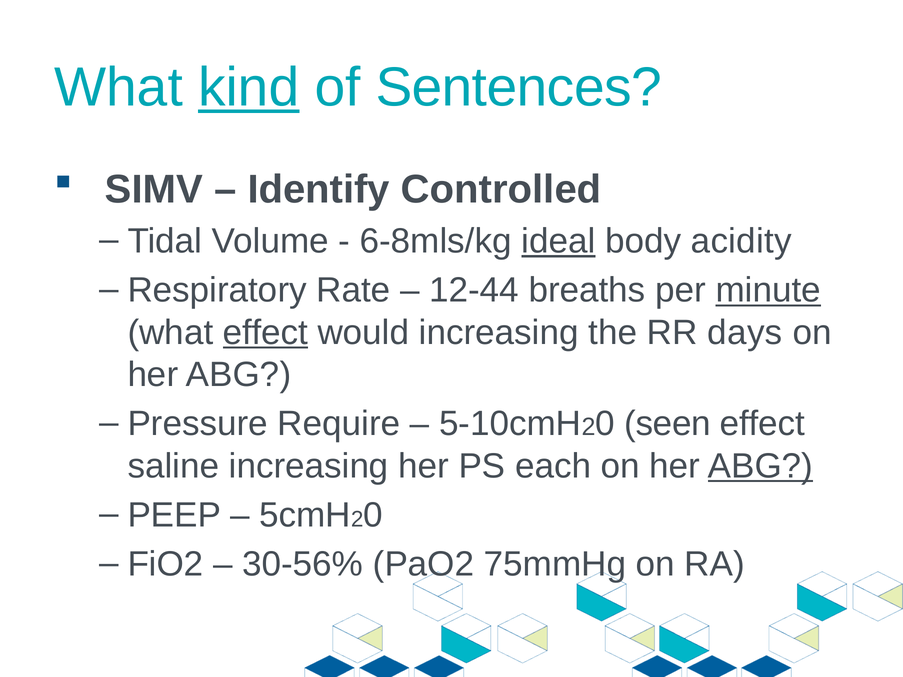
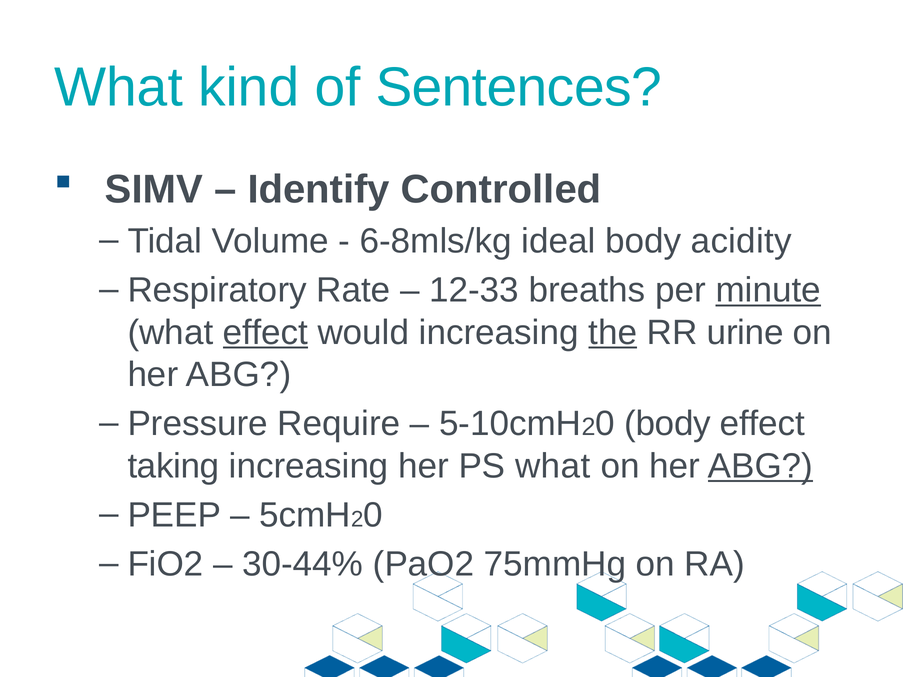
kind underline: present -> none
ideal underline: present -> none
12-44: 12-44 -> 12-33
the underline: none -> present
days: days -> urine
seen at (668, 424): seen -> body
saline: saline -> taking
PS each: each -> what
30-56%: 30-56% -> 30-44%
